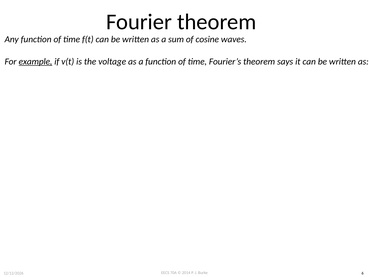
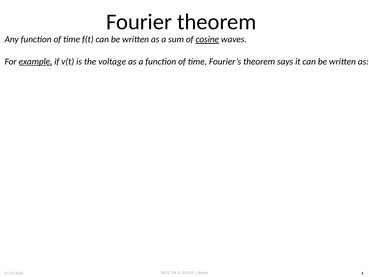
cosine underline: none -> present
